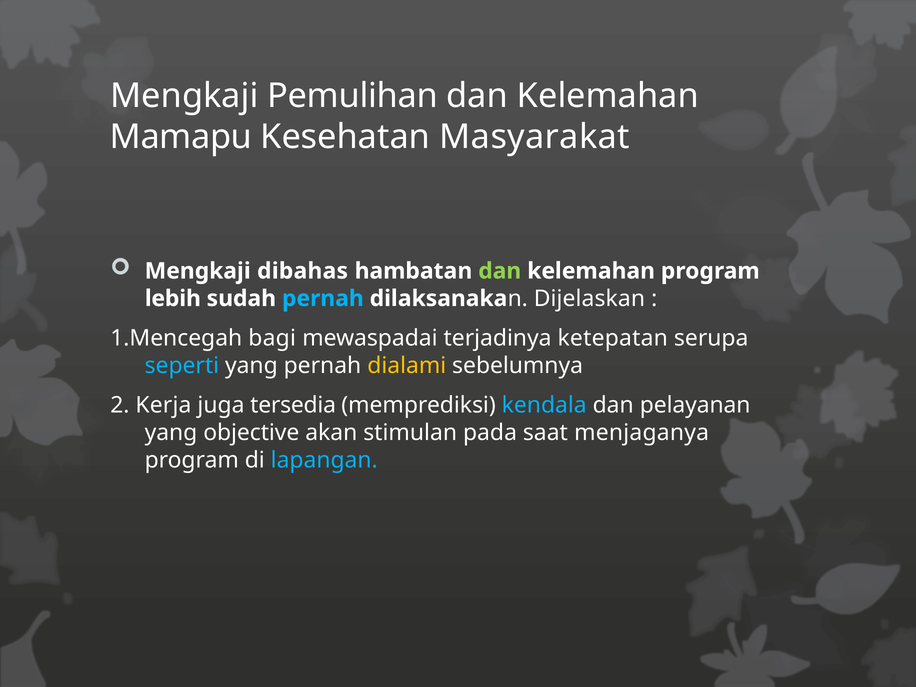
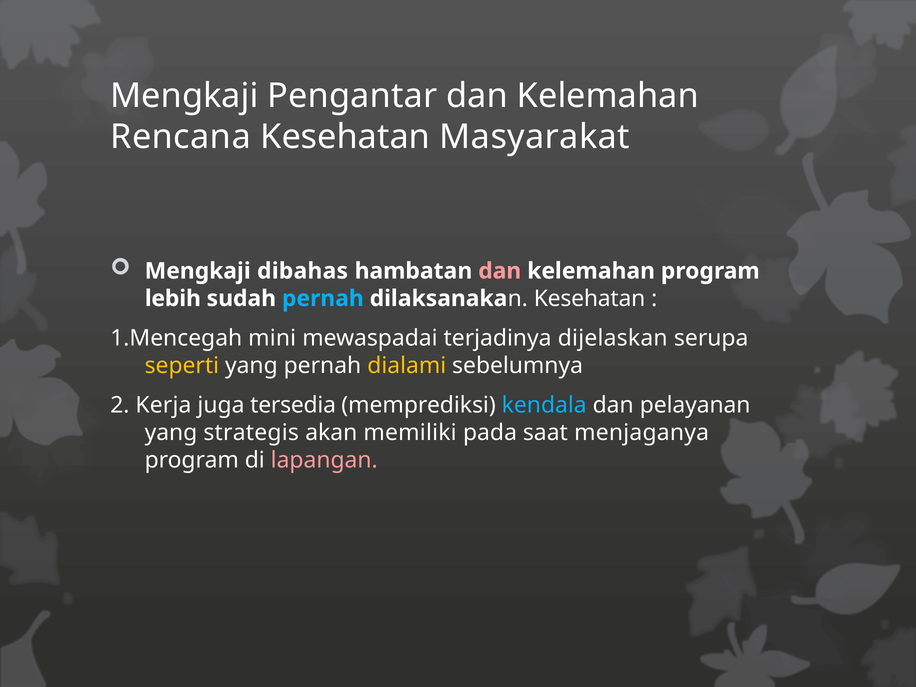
Pemulihan: Pemulihan -> Pengantar
Mamapu: Mamapu -> Rencana
dan at (500, 271) colour: light green -> pink
Dijelaskan at (589, 299): Dijelaskan -> Kesehatan
bagi: bagi -> mini
ketepatan: ketepatan -> dijelaskan
seperti colour: light blue -> yellow
objective: objective -> strategis
stimulan: stimulan -> memiliki
lapangan colour: light blue -> pink
